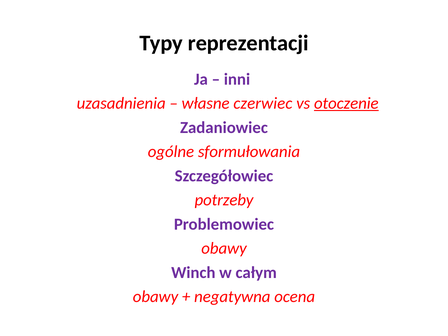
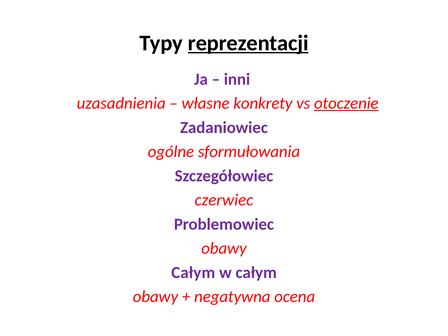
reprezentacji underline: none -> present
czerwiec: czerwiec -> konkrety
potrzeby: potrzeby -> czerwiec
Winch at (193, 272): Winch -> Całym
